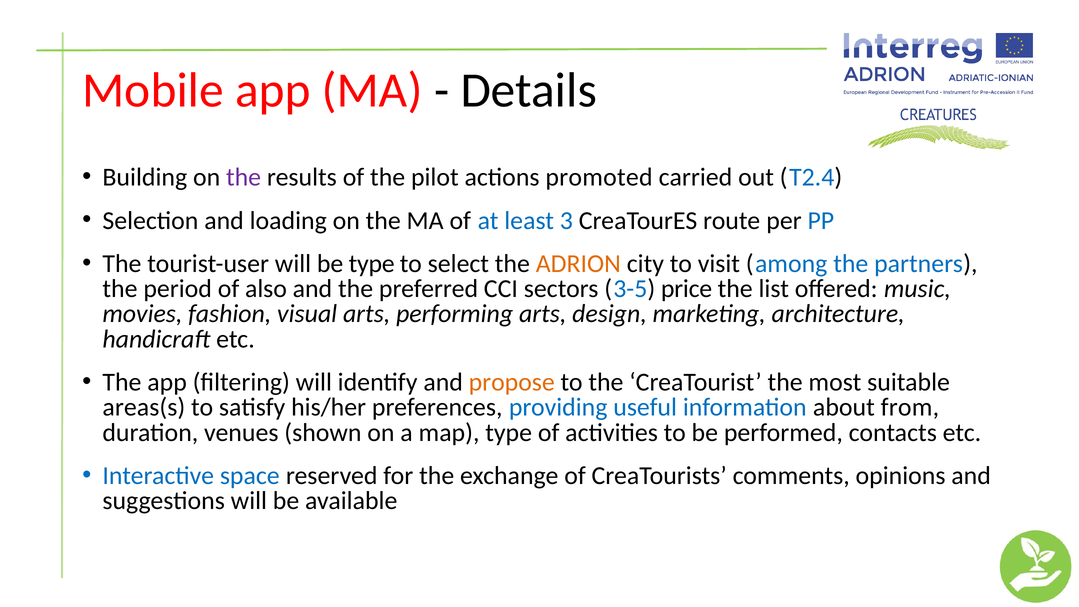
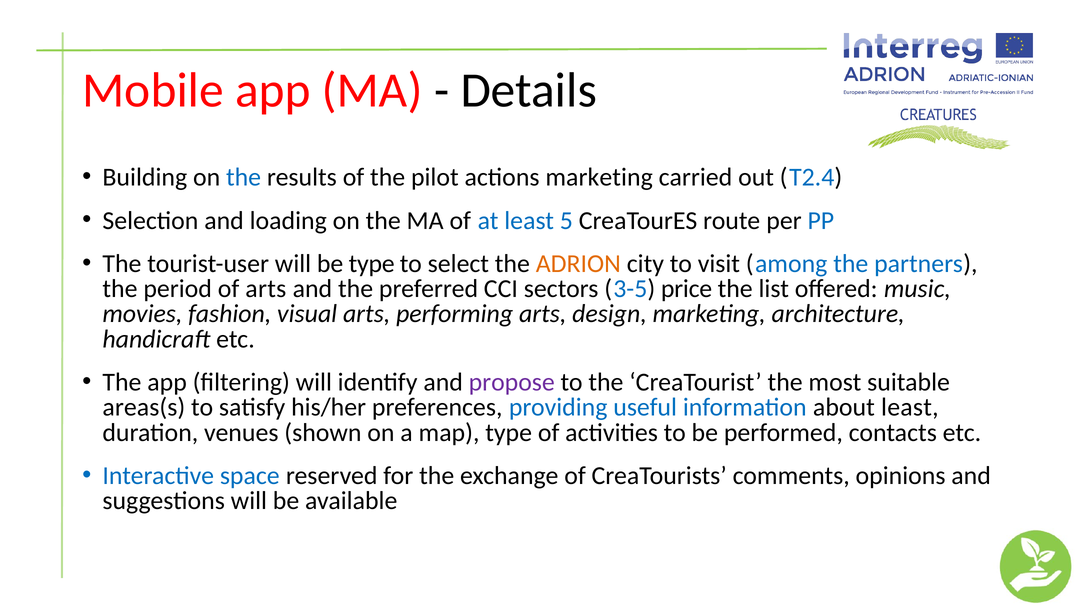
the at (244, 177) colour: purple -> blue
actions promoted: promoted -> marketing
3: 3 -> 5
of also: also -> arts
propose colour: orange -> purple
about from: from -> least
